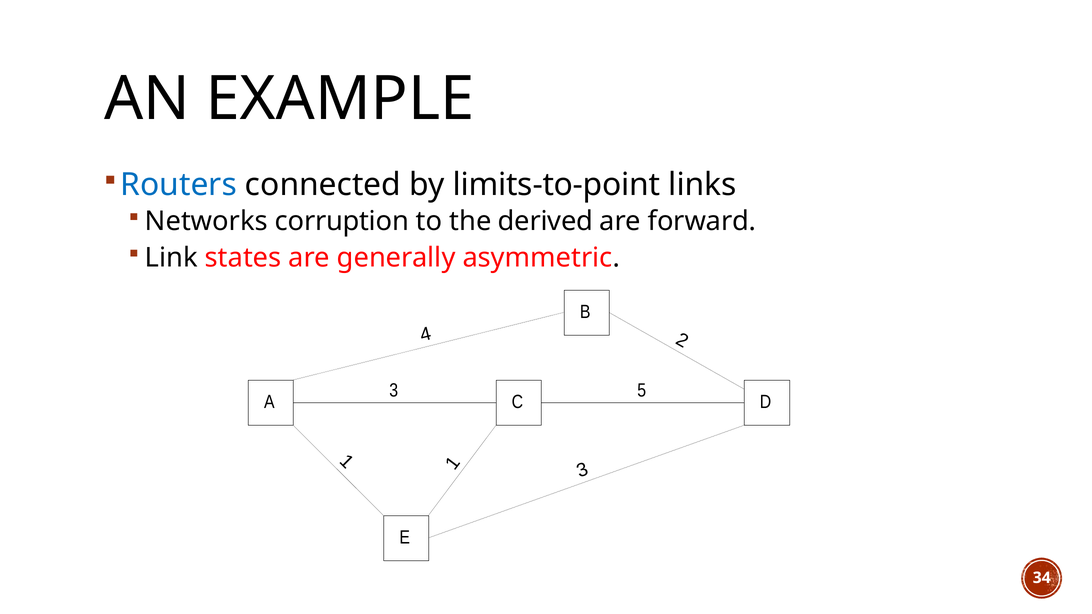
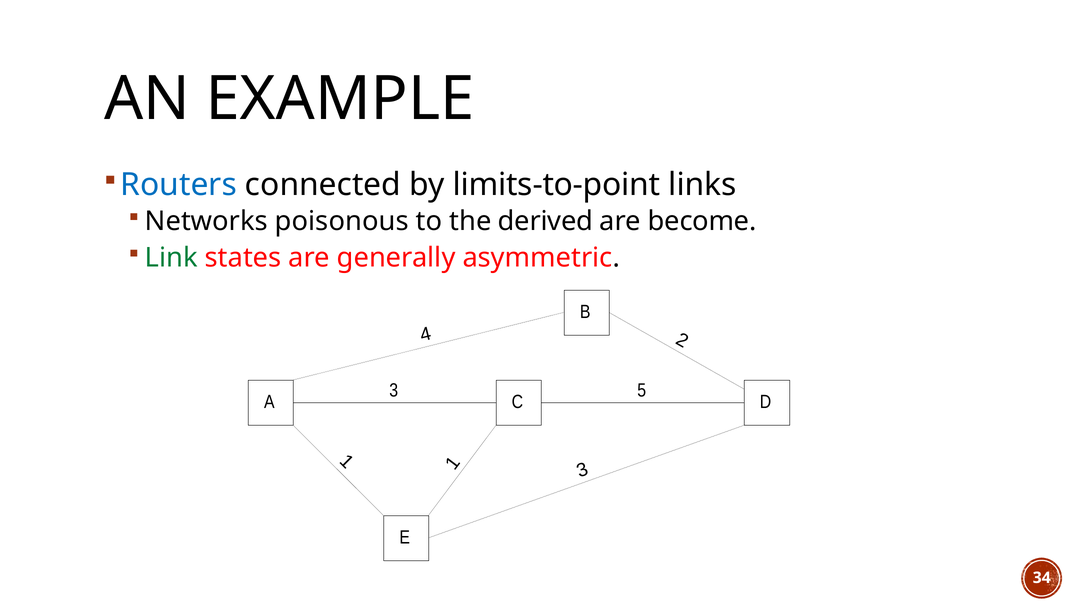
corruption: corruption -> poisonous
forward: forward -> become
Link colour: black -> green
